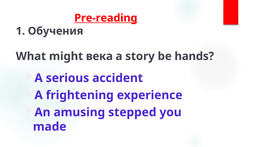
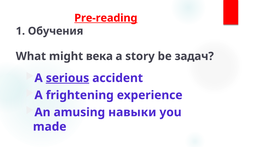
hands: hands -> задач
serious underline: none -> present
stepped: stepped -> навыки
